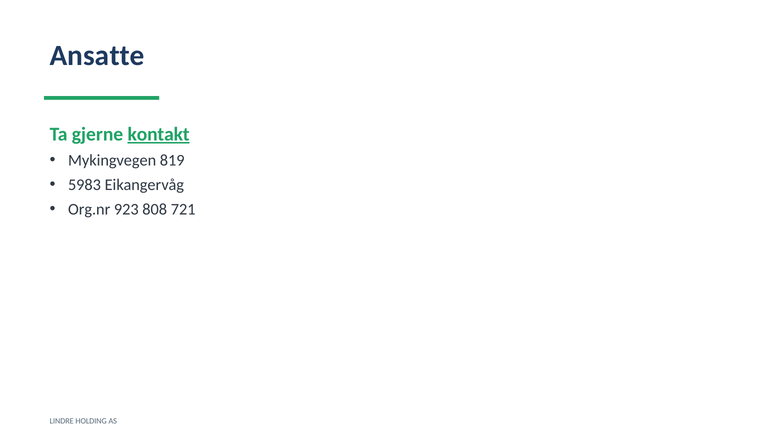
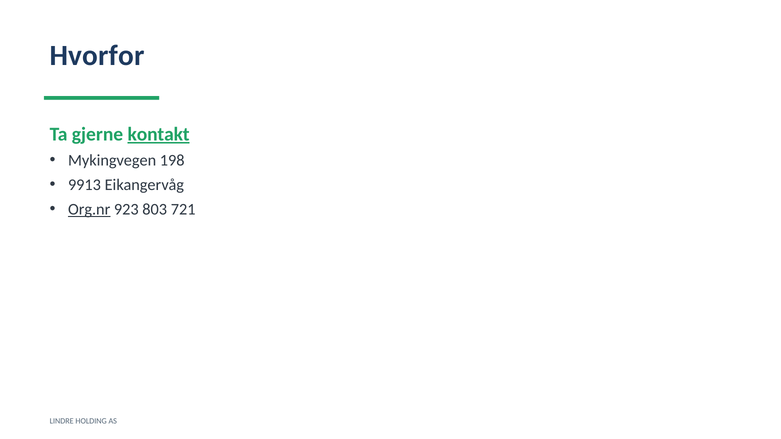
Ansatte: Ansatte -> Hvorfor
819: 819 -> 198
5983: 5983 -> 9913
Org.nr underline: none -> present
808: 808 -> 803
